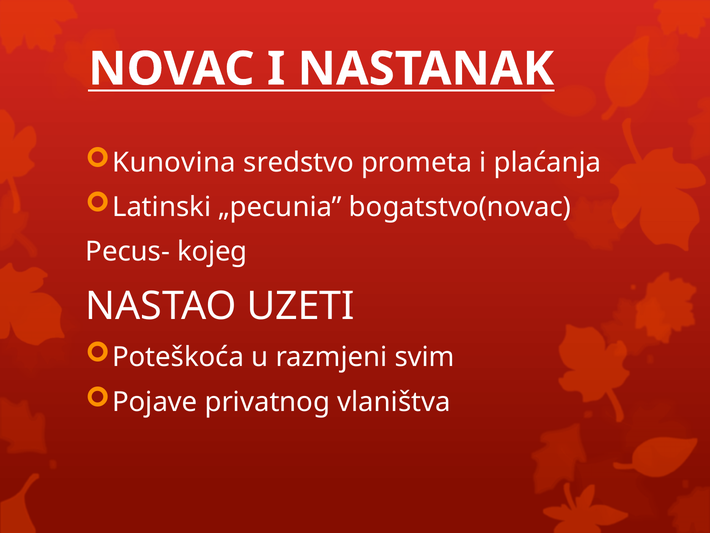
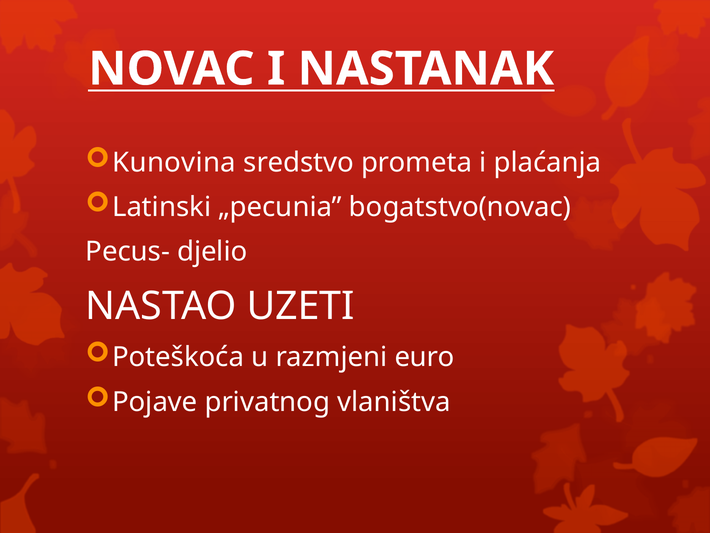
kojeg: kojeg -> djelio
svim: svim -> euro
